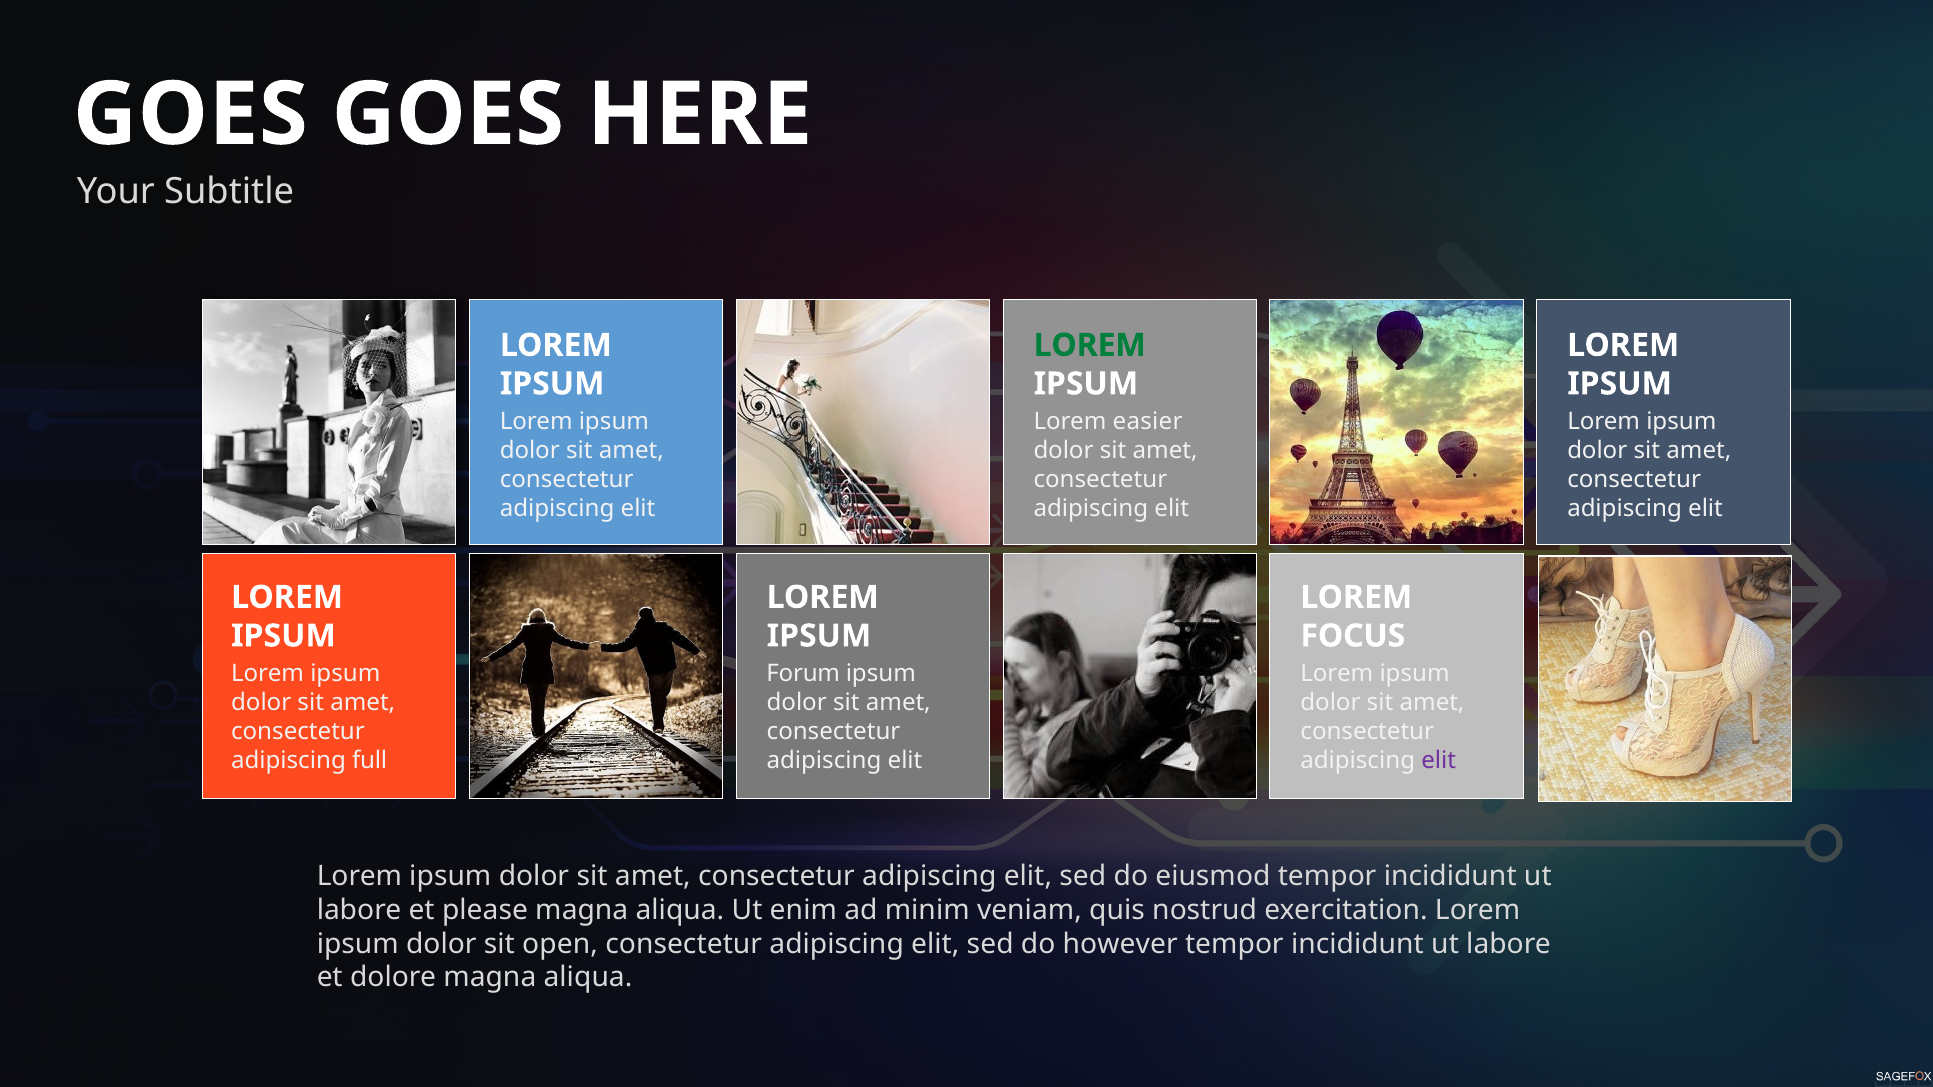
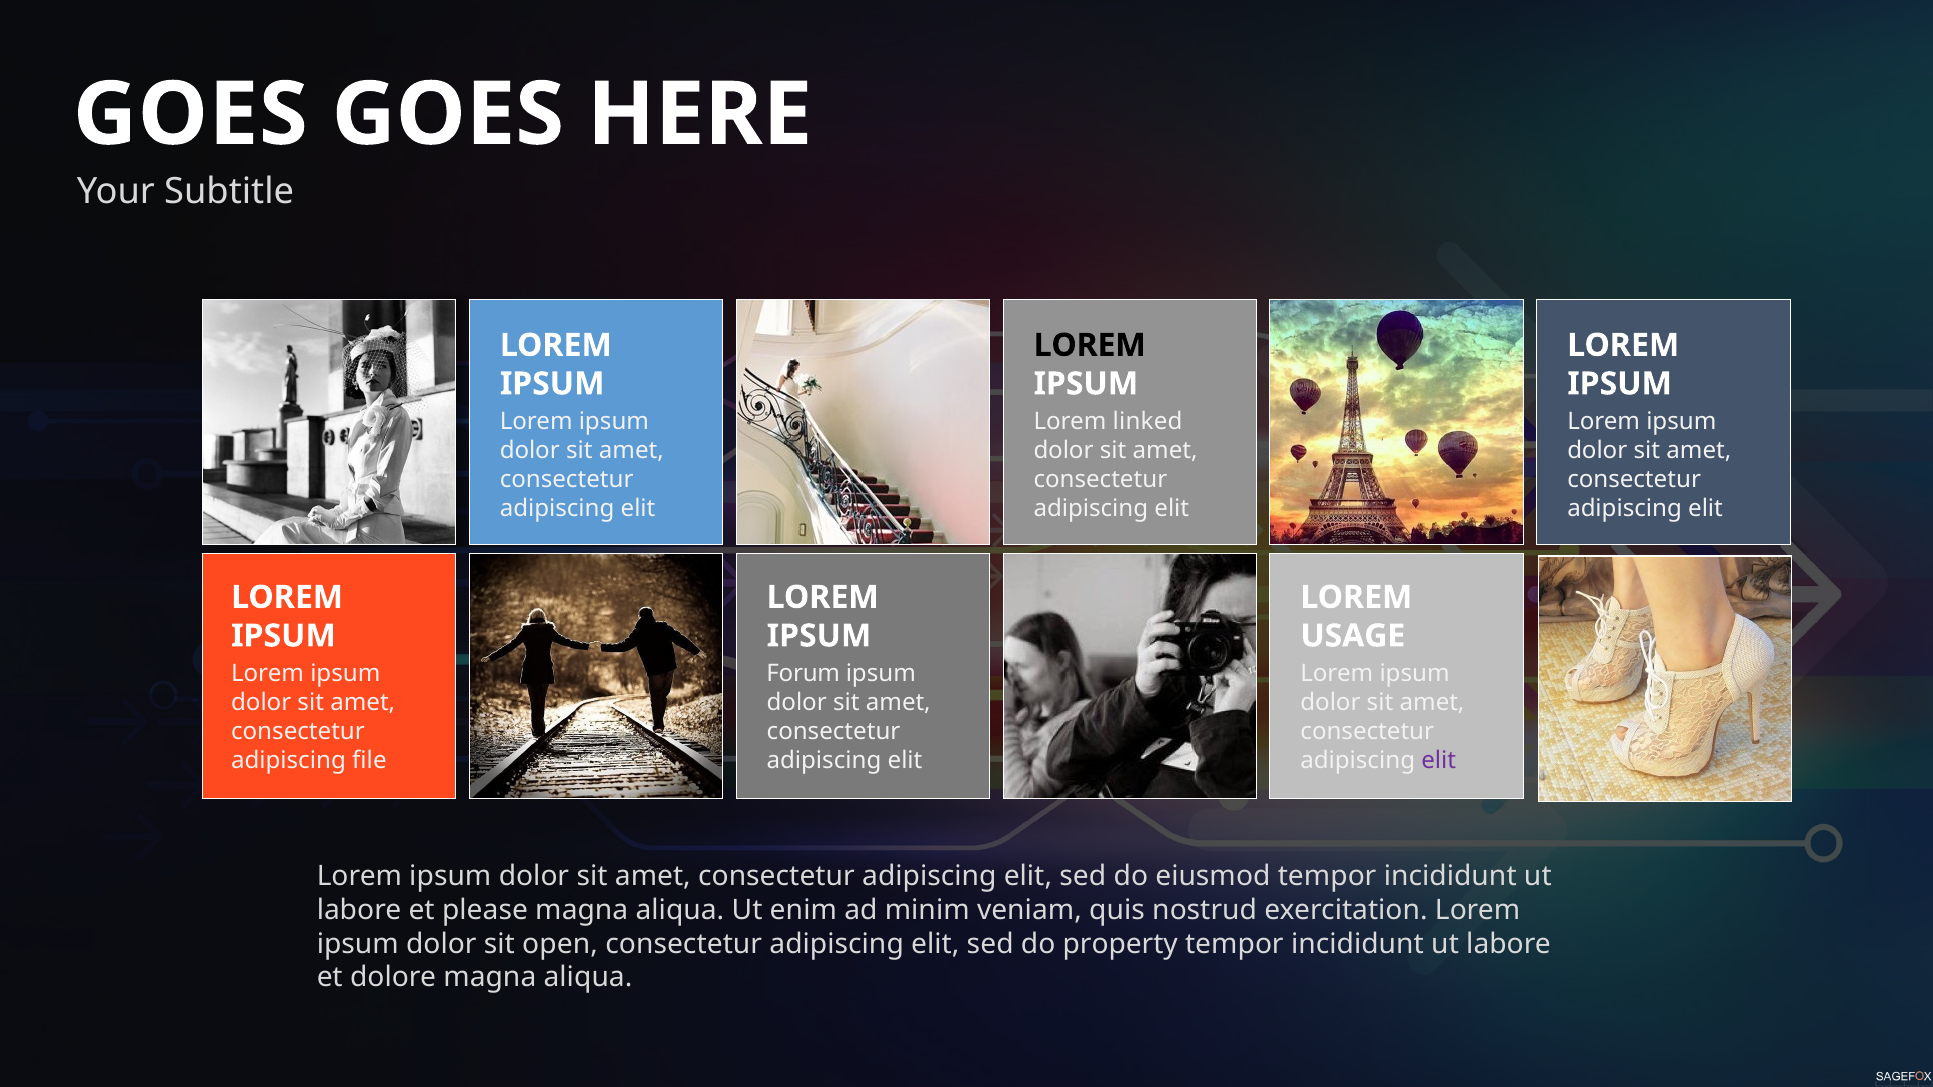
LOREM at (1090, 345) colour: green -> black
easier: easier -> linked
FOCUS: FOCUS -> USAGE
full: full -> file
however: however -> property
